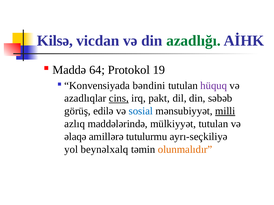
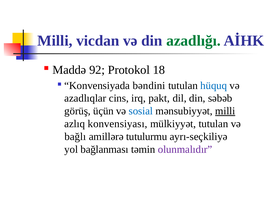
Kilsə at (55, 41): Kilsə -> Milli
64: 64 -> 92
19: 19 -> 18
hüquq colour: purple -> blue
cins underline: present -> none
edilə: edilə -> üçün
maddələrində: maddələrində -> konvensiyası
əlaqə: əlaqə -> bağlı
beynəlxalq: beynəlxalq -> bağlanması
olunmalıdır colour: orange -> purple
